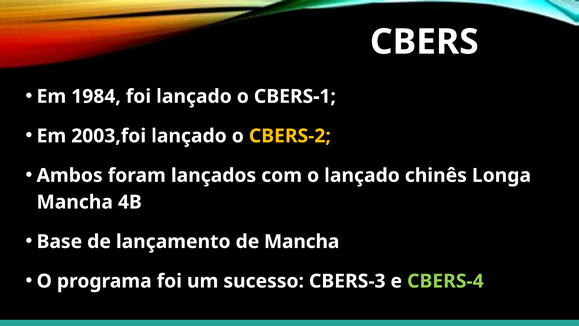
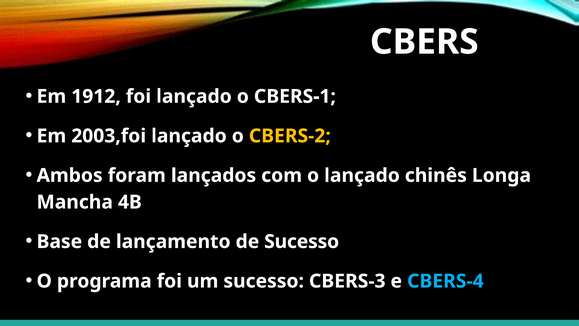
1984: 1984 -> 1912
de Mancha: Mancha -> Sucesso
CBERS-4 colour: light green -> light blue
